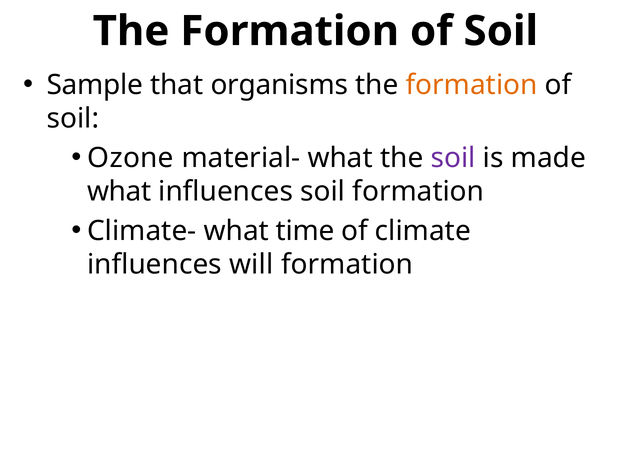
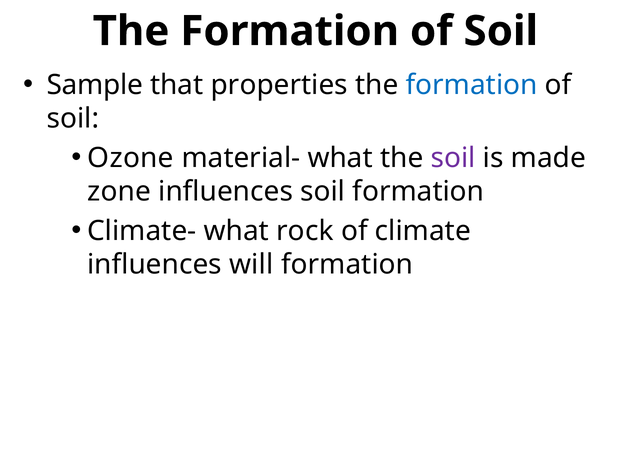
that organisms: organisms -> properties
formation at (472, 85) colour: orange -> blue
what at (119, 192): what -> zone
time: time -> rock
